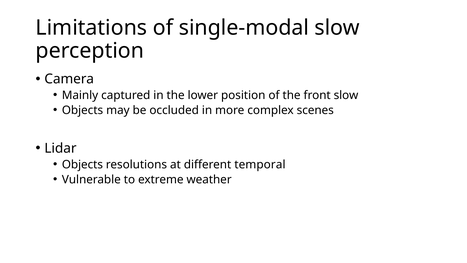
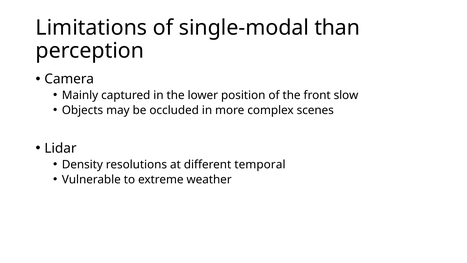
single-modal slow: slow -> than
Objects at (82, 164): Objects -> Density
